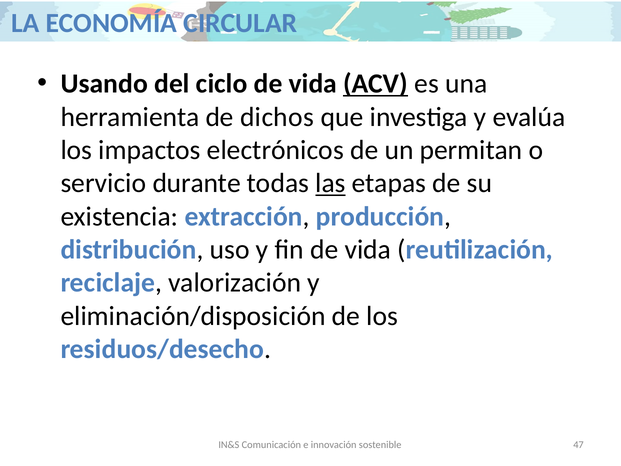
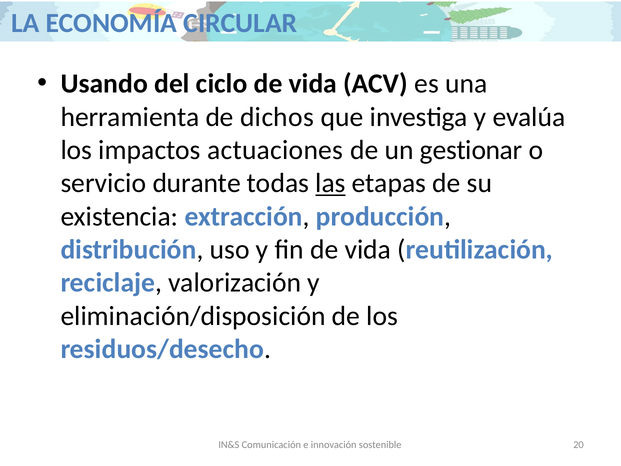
ACV underline: present -> none
electrónicos: electrónicos -> actuaciones
permitan: permitan -> gestionar
47: 47 -> 20
